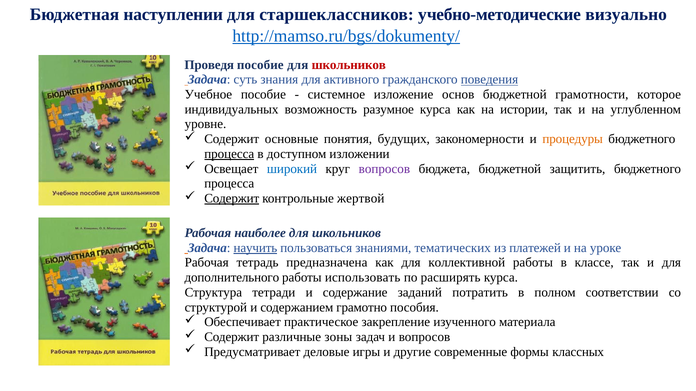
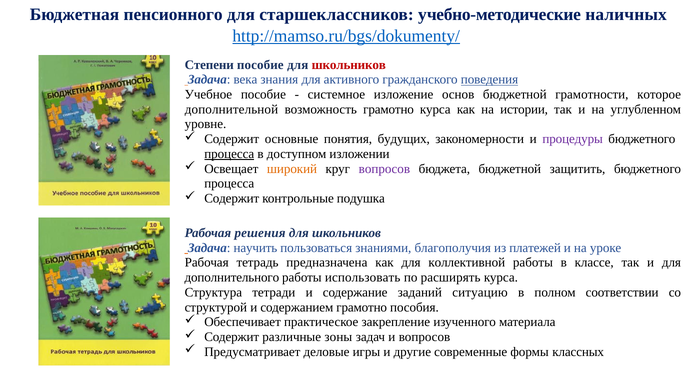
наступлении: наступлении -> пенсионного
визуально: визуально -> наличных
Проведя: Проведя -> Степени
суть: суть -> века
индивидуальных: индивидуальных -> дополнительной
возможность разумное: разумное -> грамотно
процедуры colour: orange -> purple
широкий colour: blue -> orange
Содержит at (232, 199) underline: present -> none
жертвой: жертвой -> подушка
наиболее: наиболее -> решения
научить underline: present -> none
тематических: тематических -> благополучия
потратить: потратить -> ситуацию
